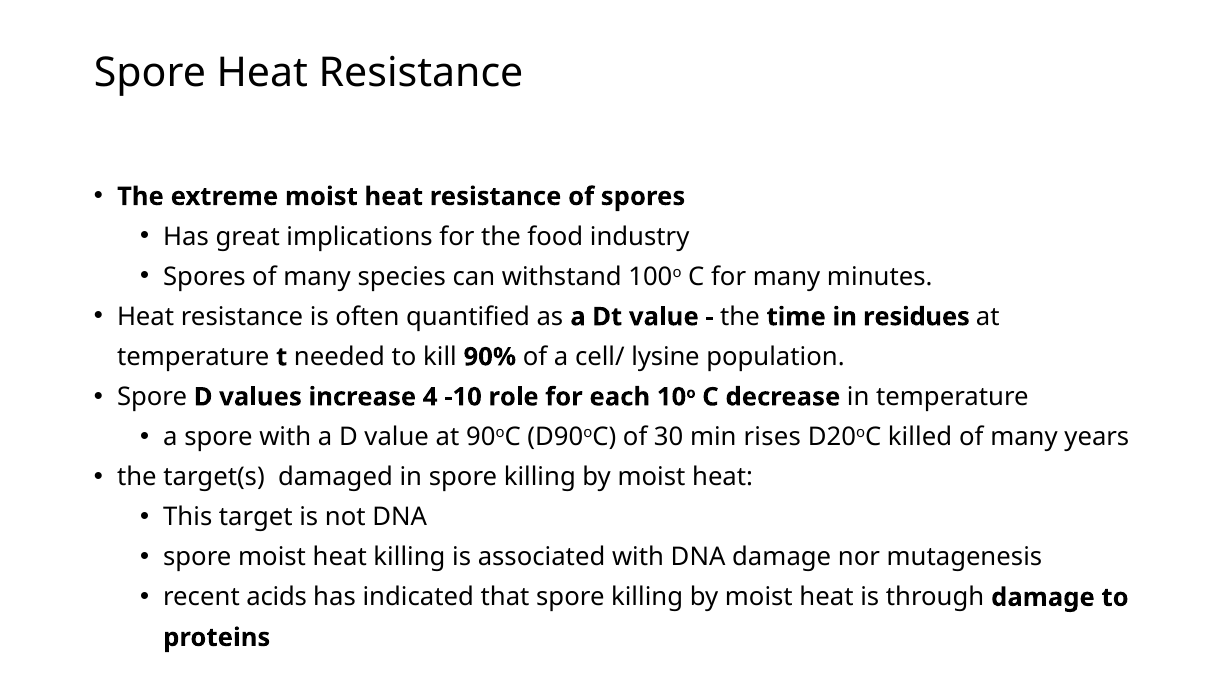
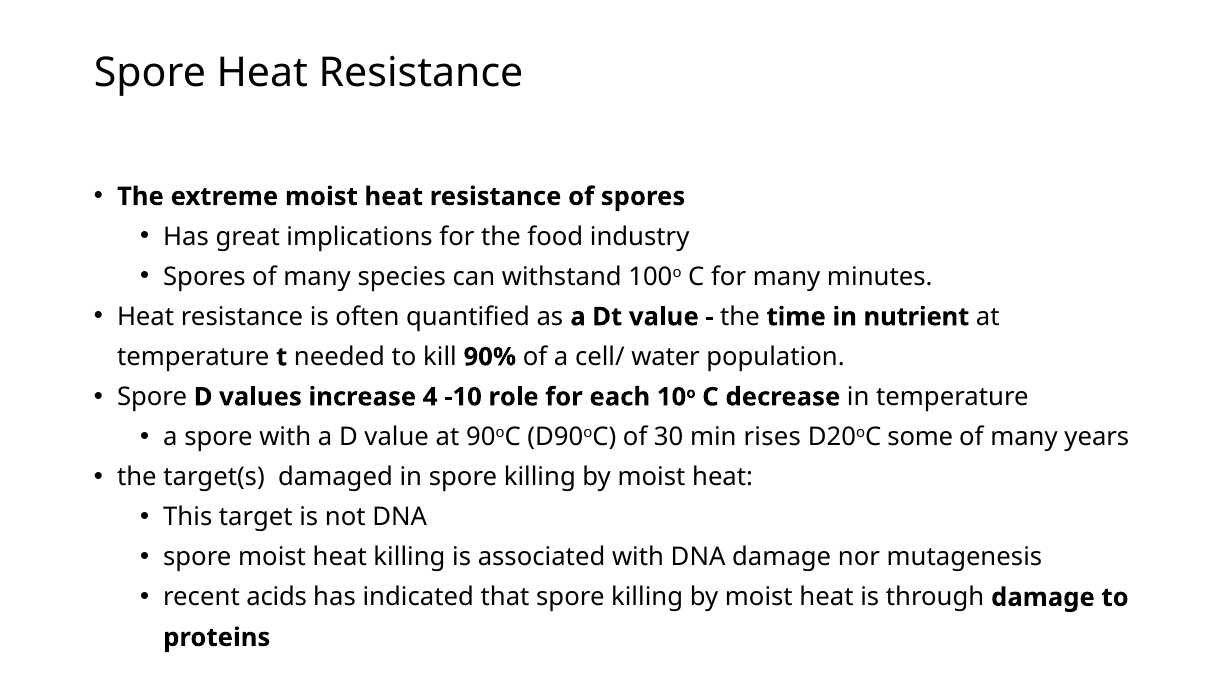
residues: residues -> nutrient
lysine: lysine -> water
killed: killed -> some
